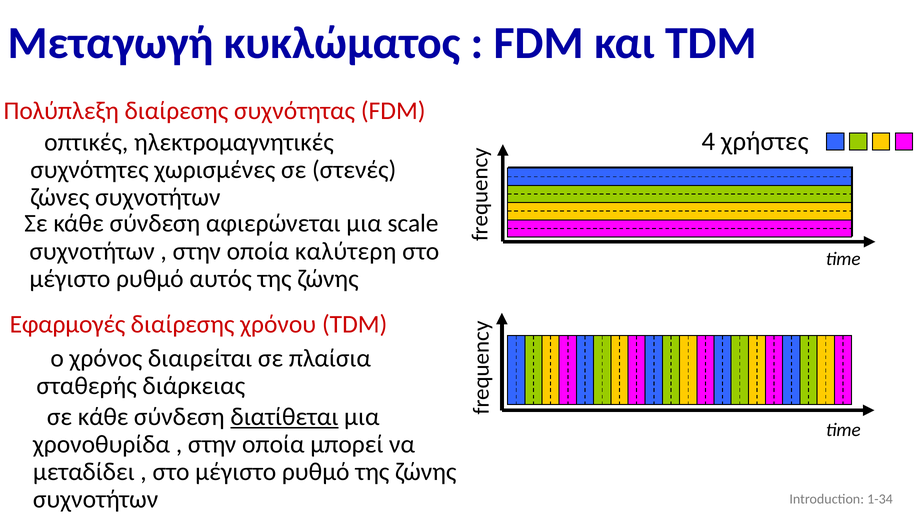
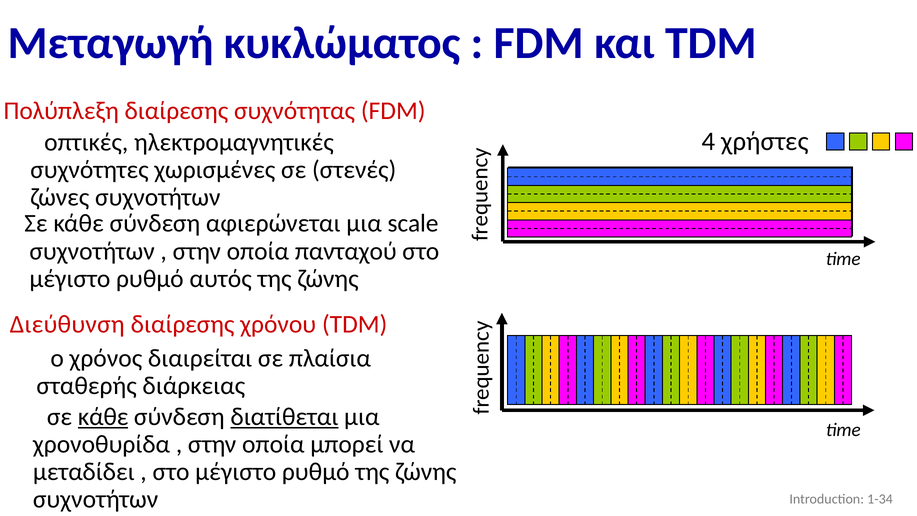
καλύτερη: καλύτερη -> πανταχού
Εφαρμογές: Εφαρμογές -> Διεύθυνση
κάθε at (103, 417) underline: none -> present
